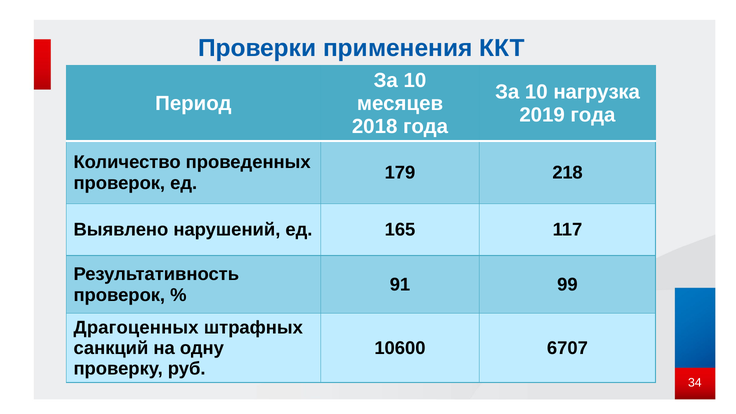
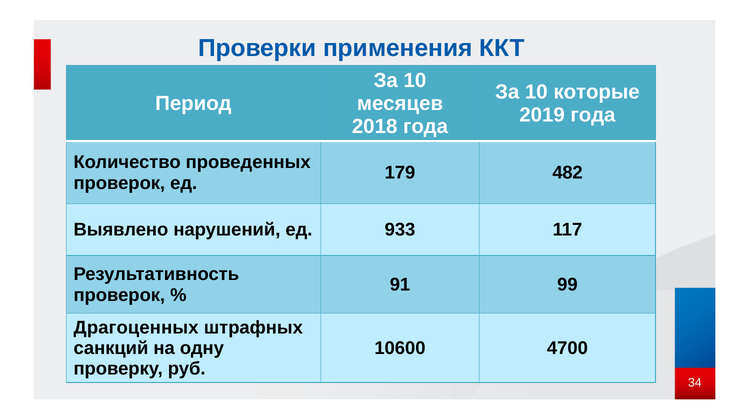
нагрузка: нагрузка -> которые
218: 218 -> 482
165: 165 -> 933
6707: 6707 -> 4700
